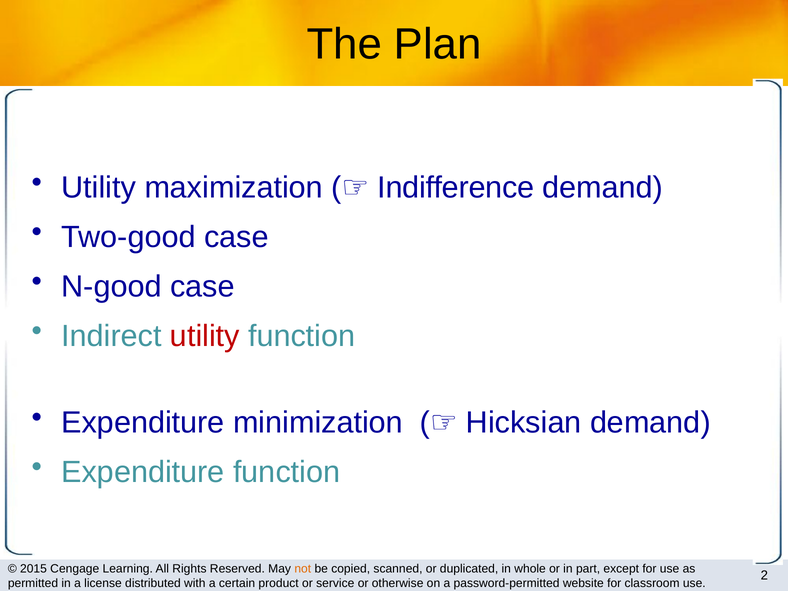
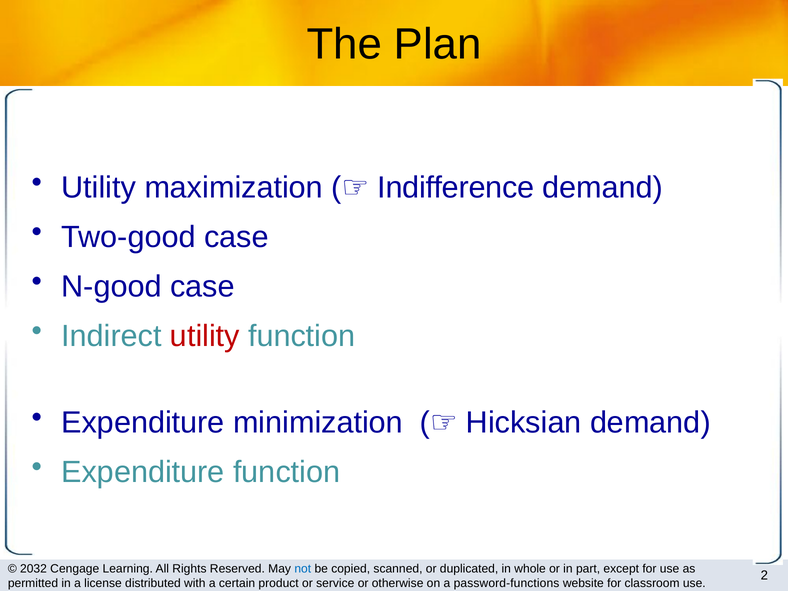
2015: 2015 -> 2032
not colour: orange -> blue
password-permitted: password-permitted -> password-functions
